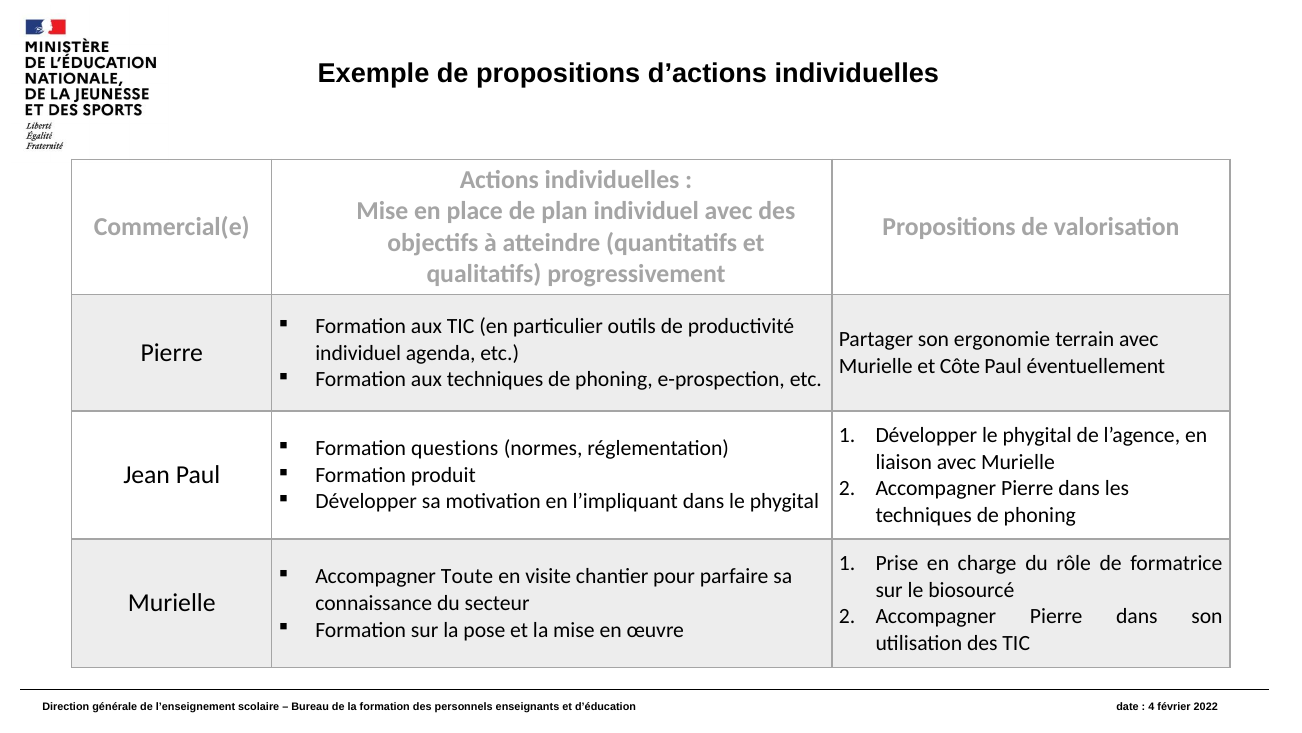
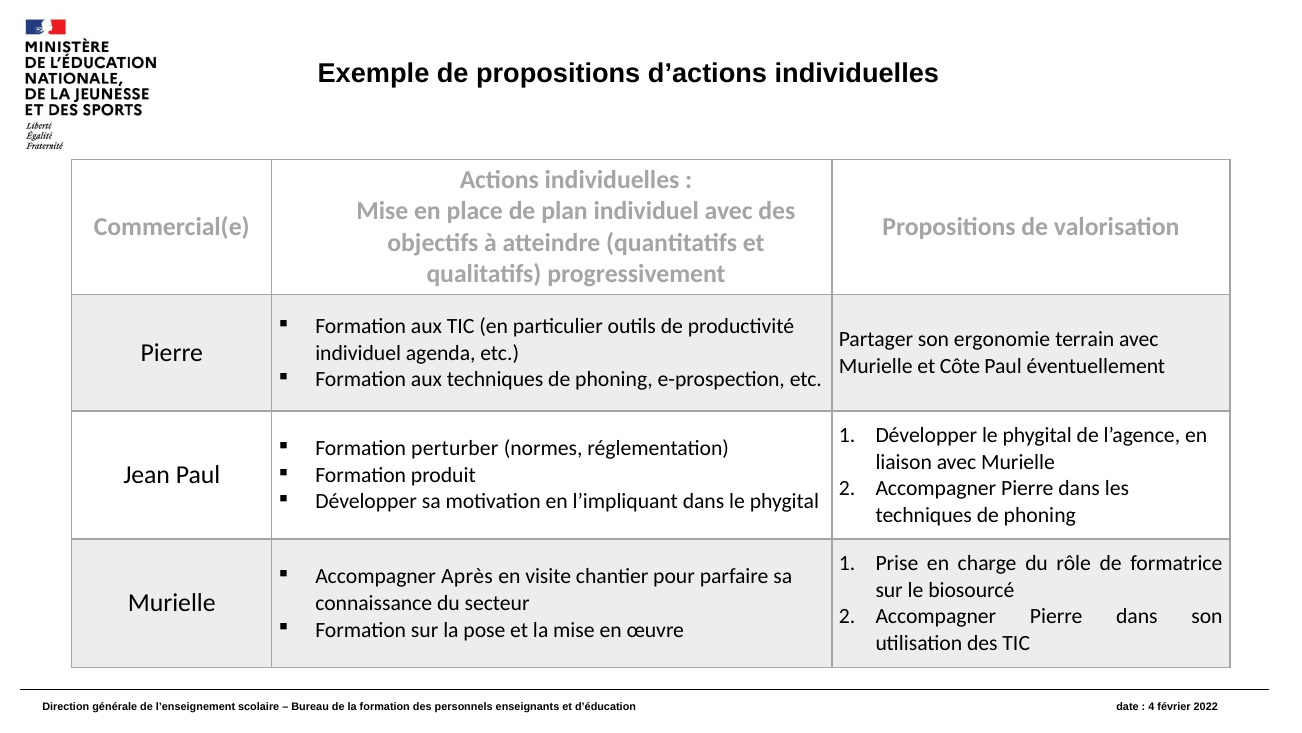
questions: questions -> perturber
Toute: Toute -> Après
